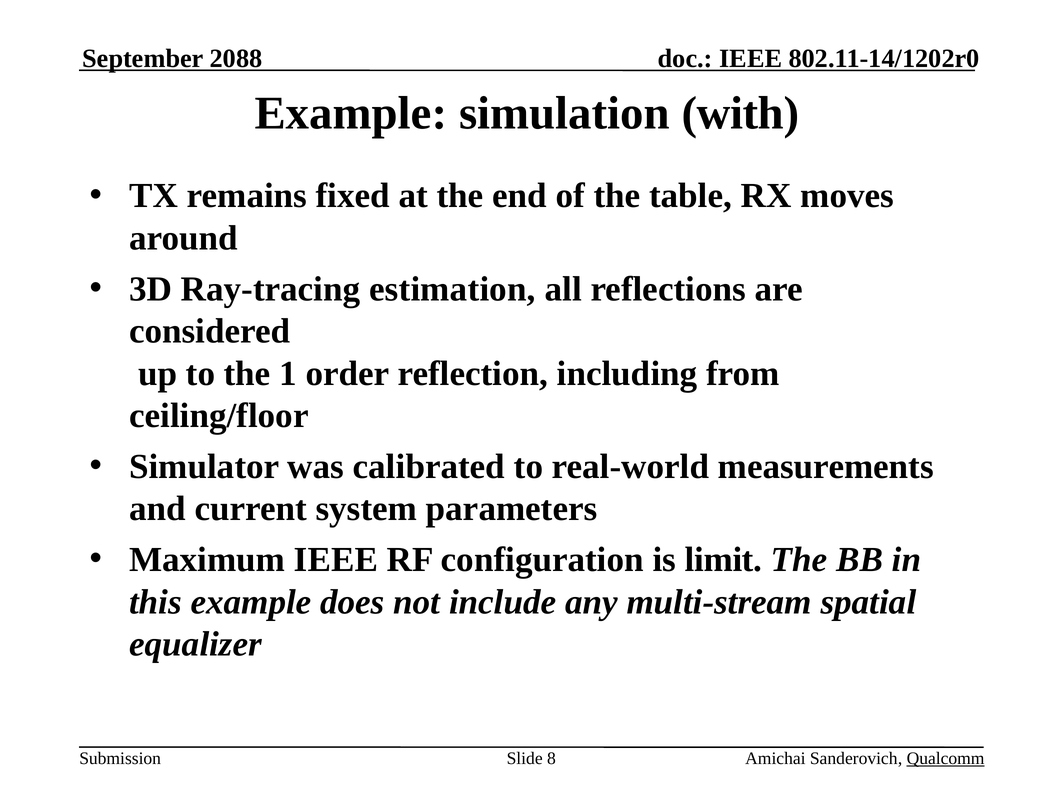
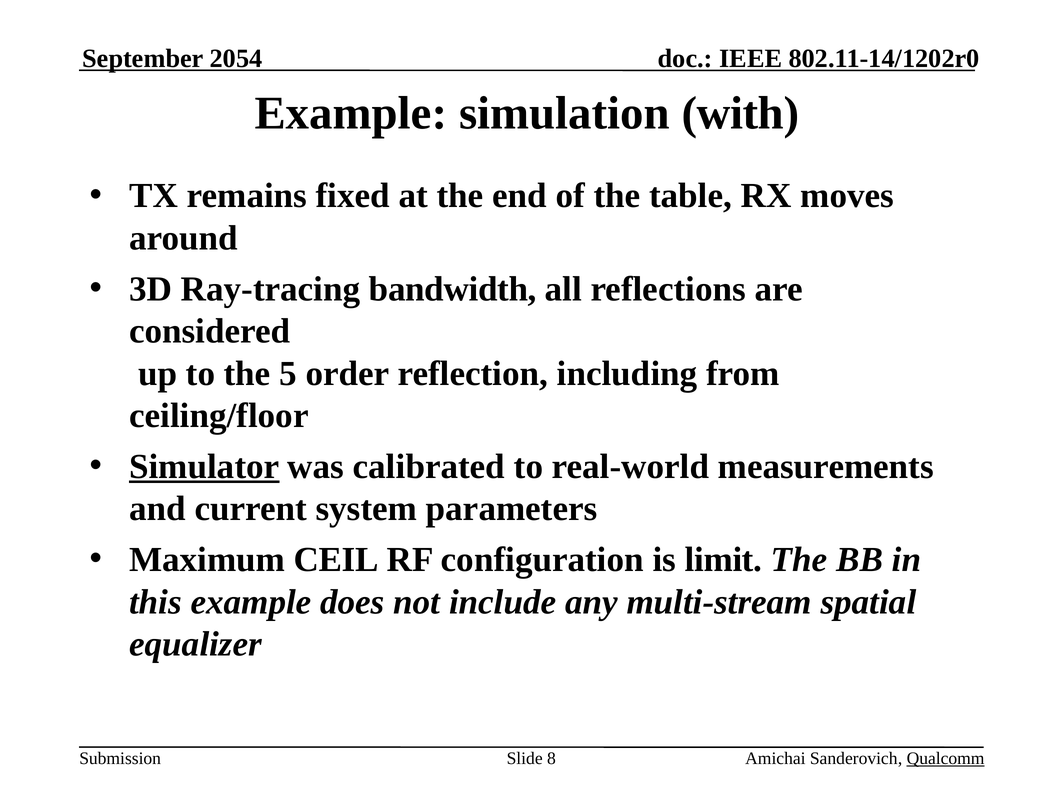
2088: 2088 -> 2054
estimation: estimation -> bandwidth
1: 1 -> 5
Simulator underline: none -> present
Maximum IEEE: IEEE -> CEIL
